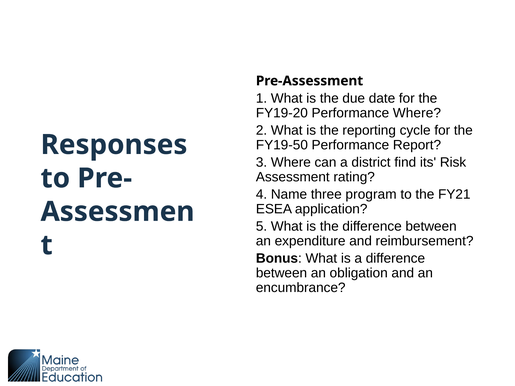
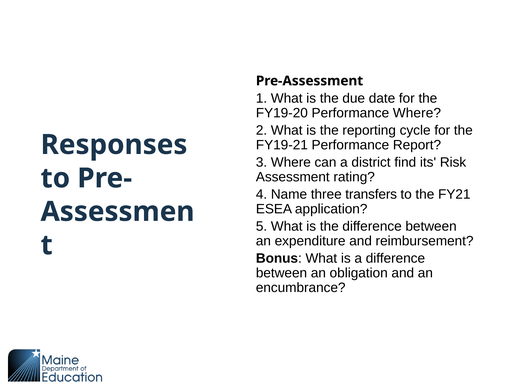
FY19-50: FY19-50 -> FY19-21
program: program -> transfers
